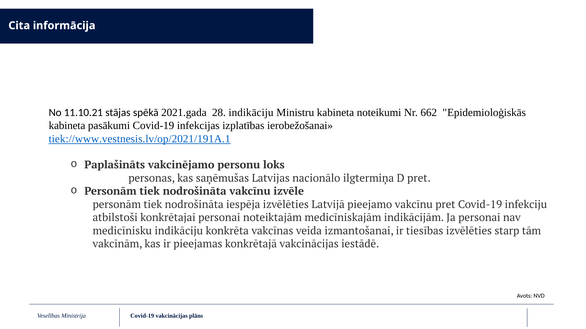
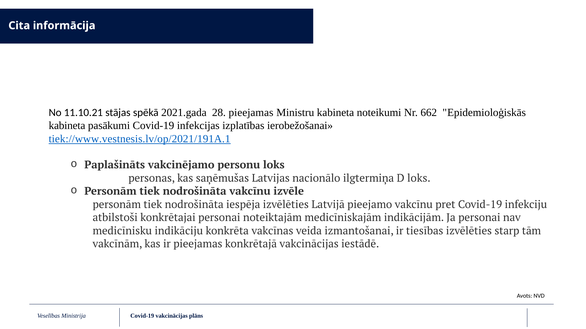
28 indikāciju: indikāciju -> pieejamas
D pret: pret -> loks
